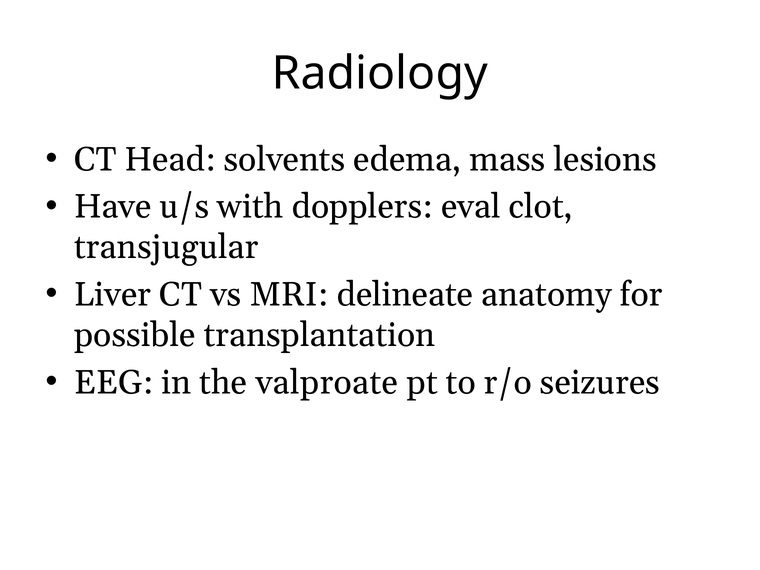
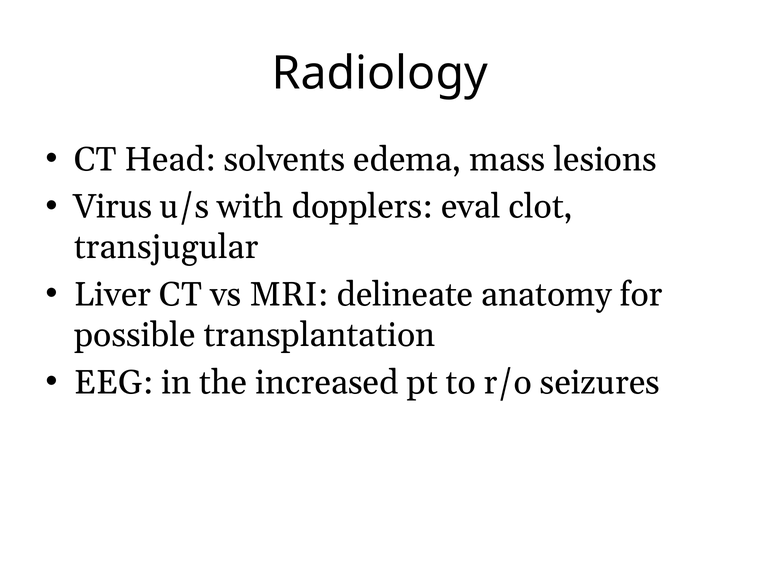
Have: Have -> Virus
valproate: valproate -> increased
